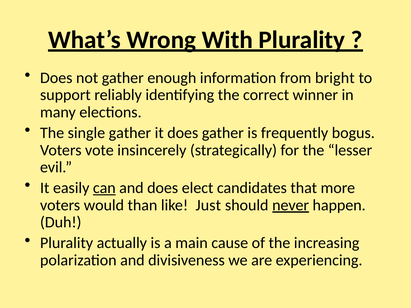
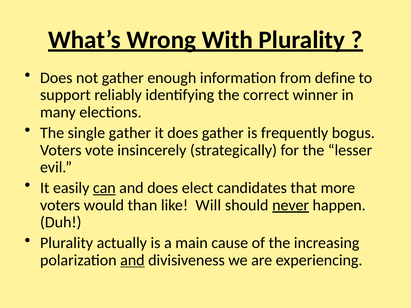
bright: bright -> define
Just: Just -> Will
and at (132, 260) underline: none -> present
